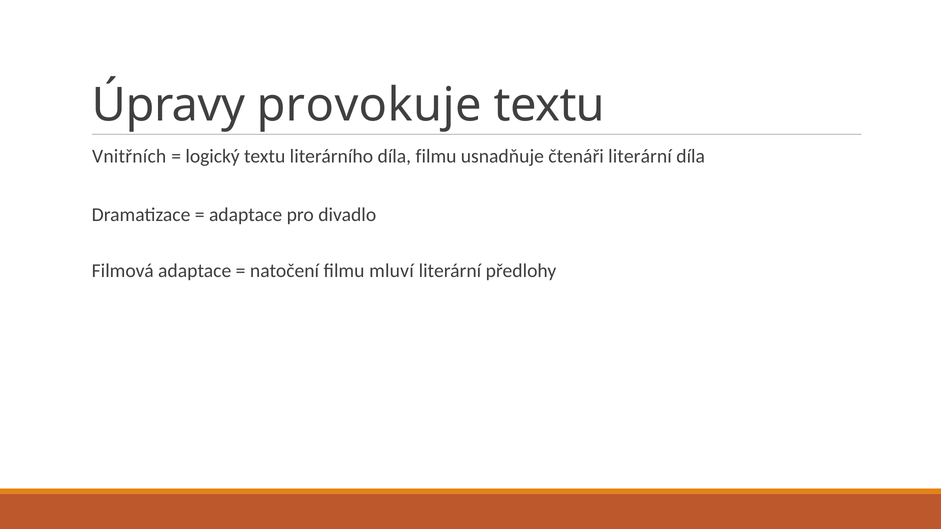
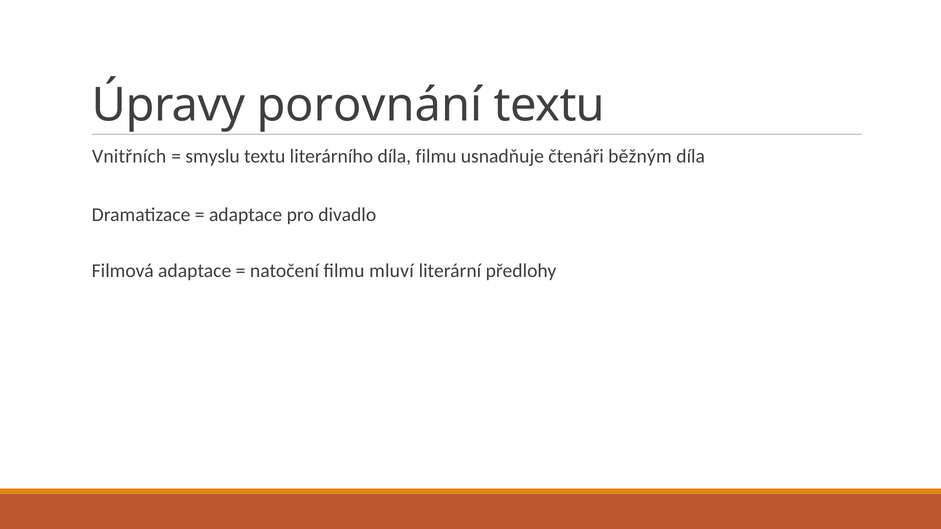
provokuje: provokuje -> porovnání
logický: logický -> smyslu
čtenáři literární: literární -> běžným
